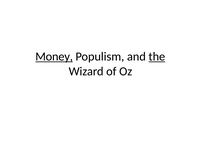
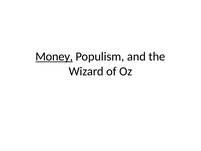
the underline: present -> none
